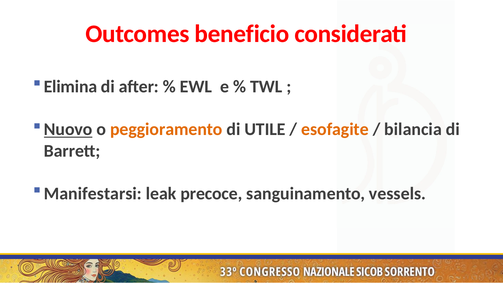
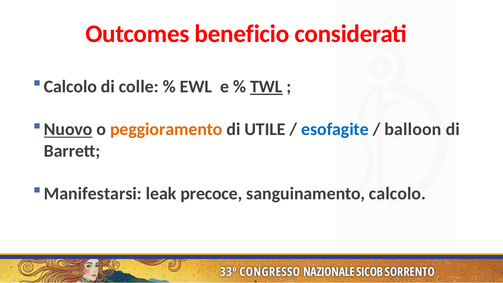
Elimina at (70, 87): Elimina -> Calcolo
after: after -> colle
TWL underline: none -> present
esofagite colour: orange -> blue
bilancia: bilancia -> balloon
sanguinamento vessels: vessels -> calcolo
